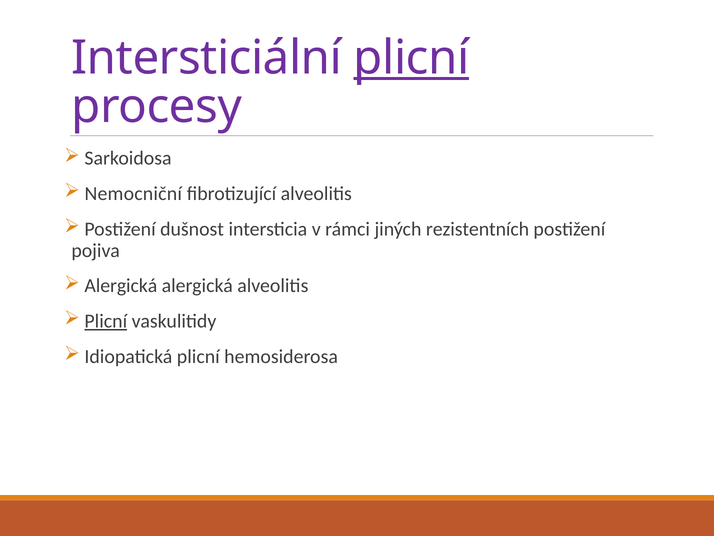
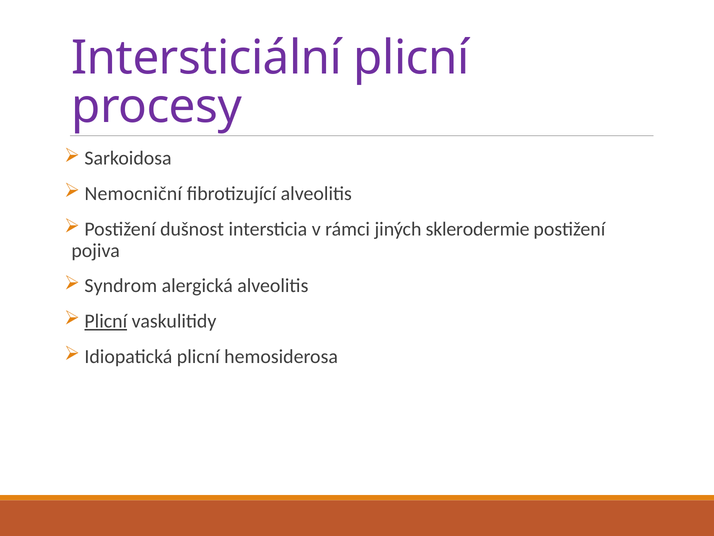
plicní at (412, 58) underline: present -> none
rezistentních: rezistentních -> sklerodermie
Alergická at (121, 286): Alergická -> Syndrom
